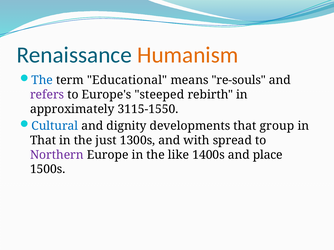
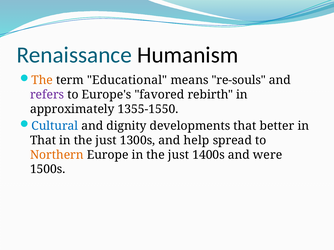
Humanism colour: orange -> black
The at (42, 80) colour: blue -> orange
steeped: steeped -> favored
3115-1550: 3115-1550 -> 1355-1550
group: group -> better
with: with -> help
Northern colour: purple -> orange
Europe in the like: like -> just
place: place -> were
